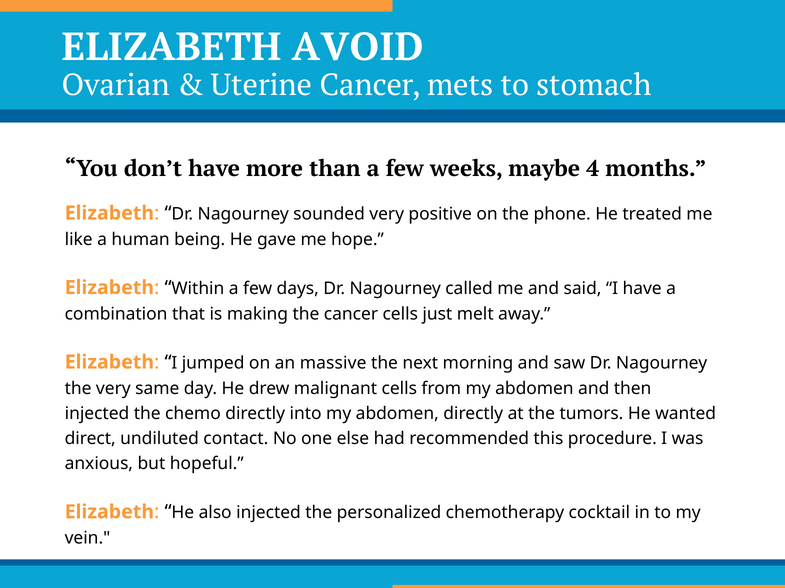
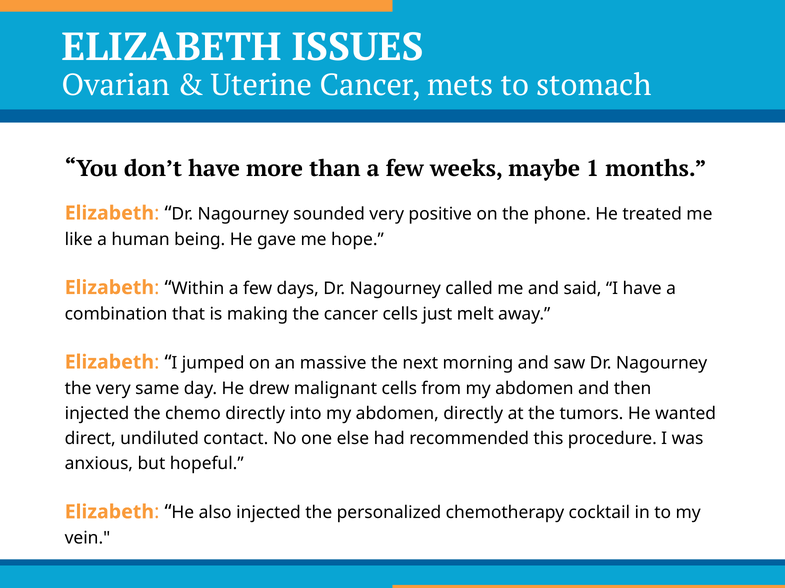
AVOID: AVOID -> ISSUES
4: 4 -> 1
